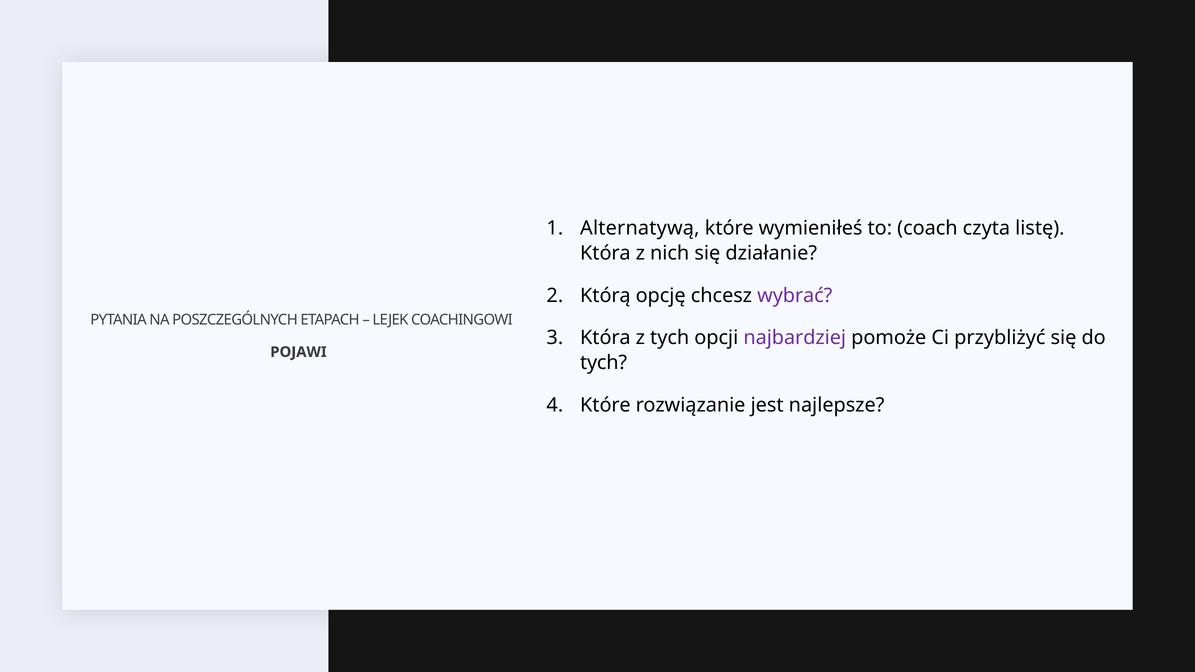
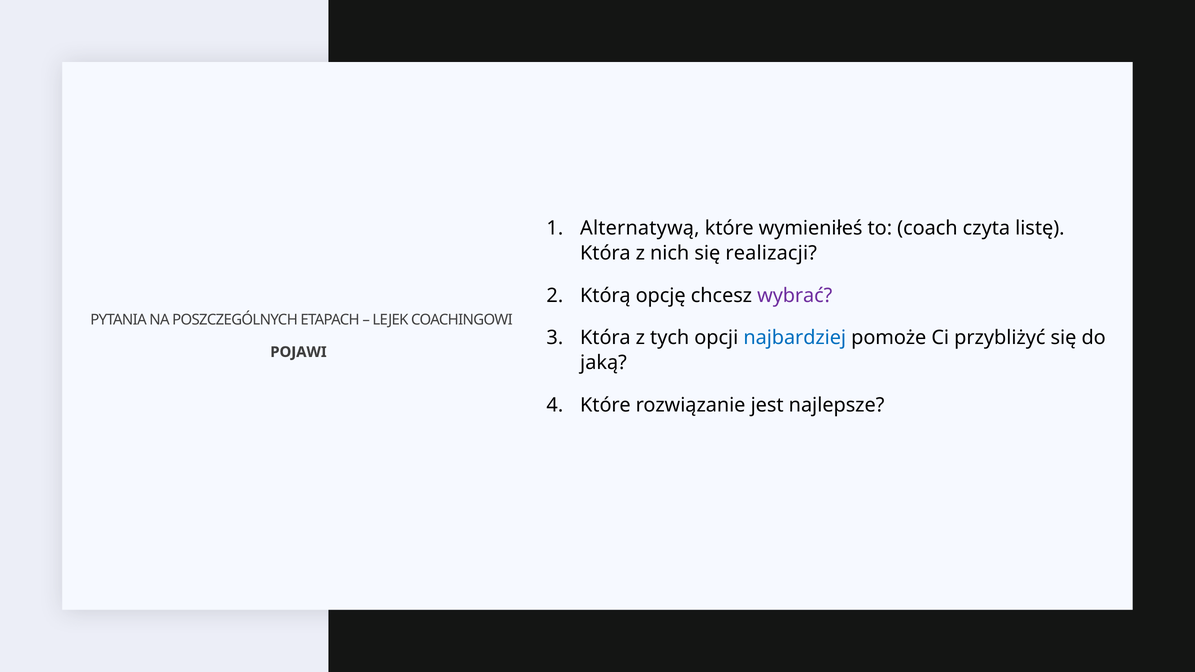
działanie: działanie -> realizacji
najbardziej colour: purple -> blue
tych at (604, 363): tych -> jaką
